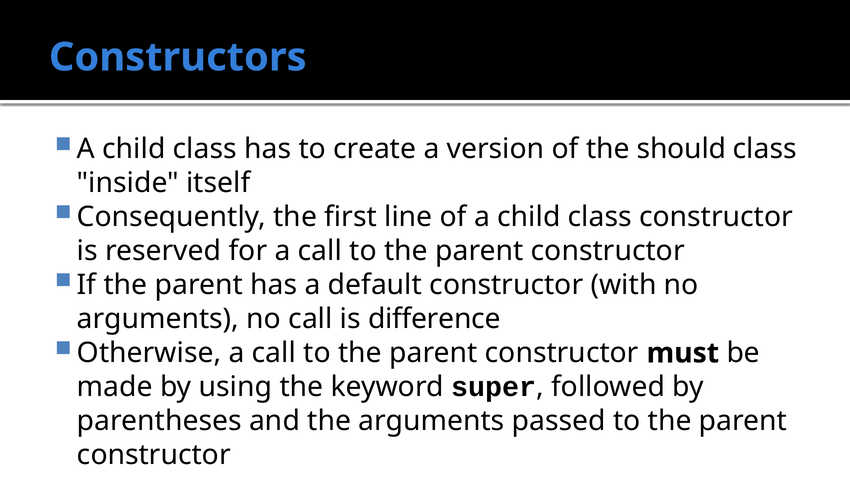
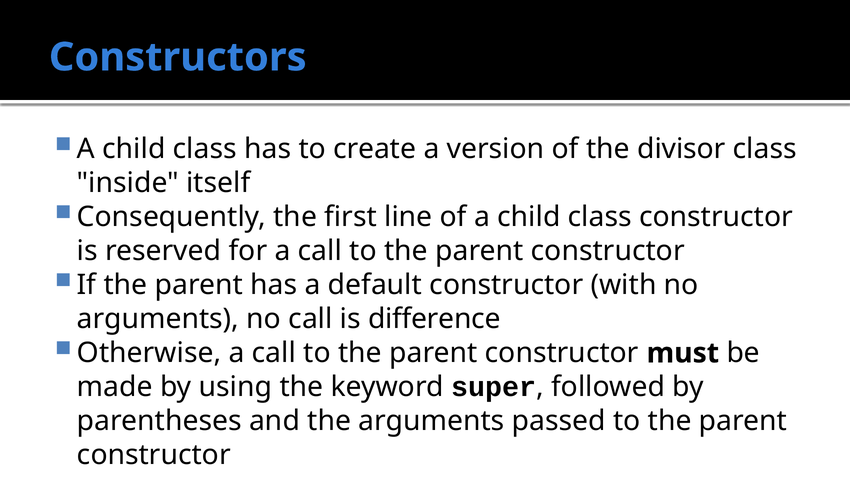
should: should -> divisor
